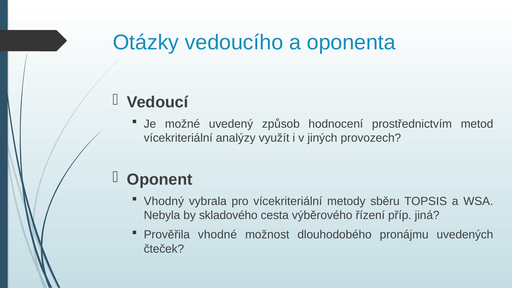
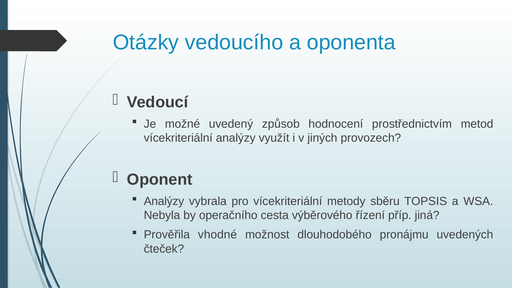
Vhodný at (164, 201): Vhodný -> Analýzy
skladového: skladového -> operačního
